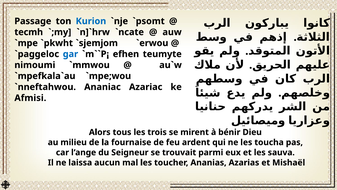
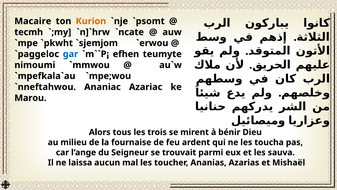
Passage: Passage -> Macaire
Kurion colour: blue -> orange
Afmisi: Afmisi -> Marou
